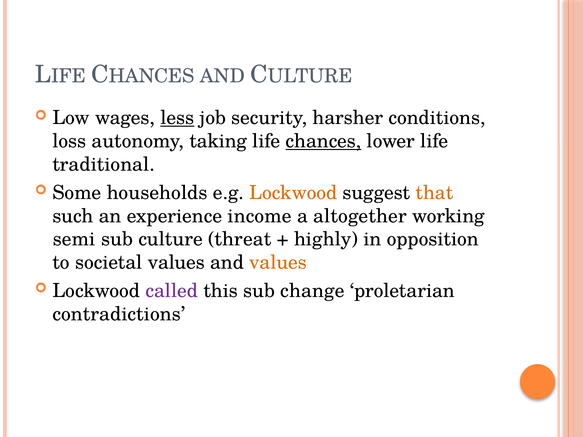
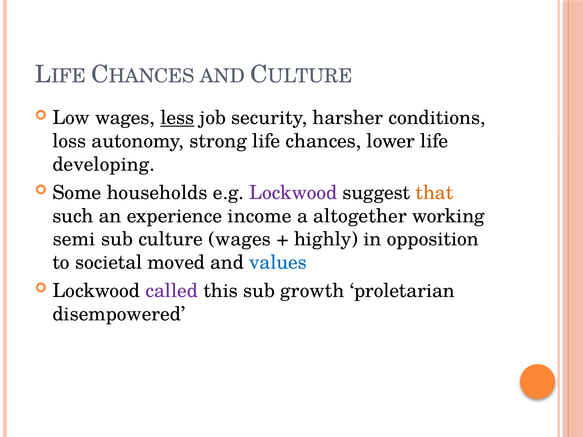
taking: taking -> strong
chances underline: present -> none
traditional: traditional -> developing
Lockwood at (293, 193) colour: orange -> purple
culture threat: threat -> wages
societal values: values -> moved
values at (278, 263) colour: orange -> blue
change: change -> growth
contradictions: contradictions -> disempowered
